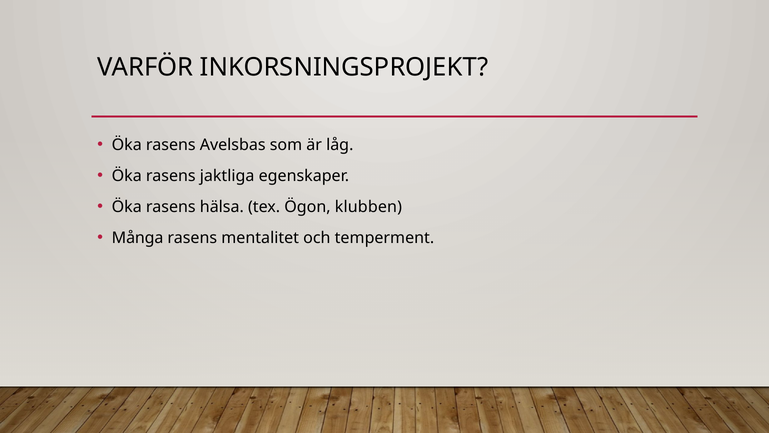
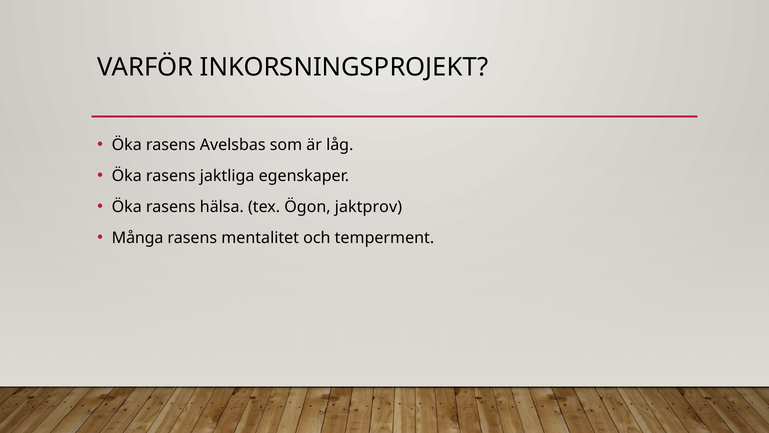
klubben: klubben -> jaktprov
